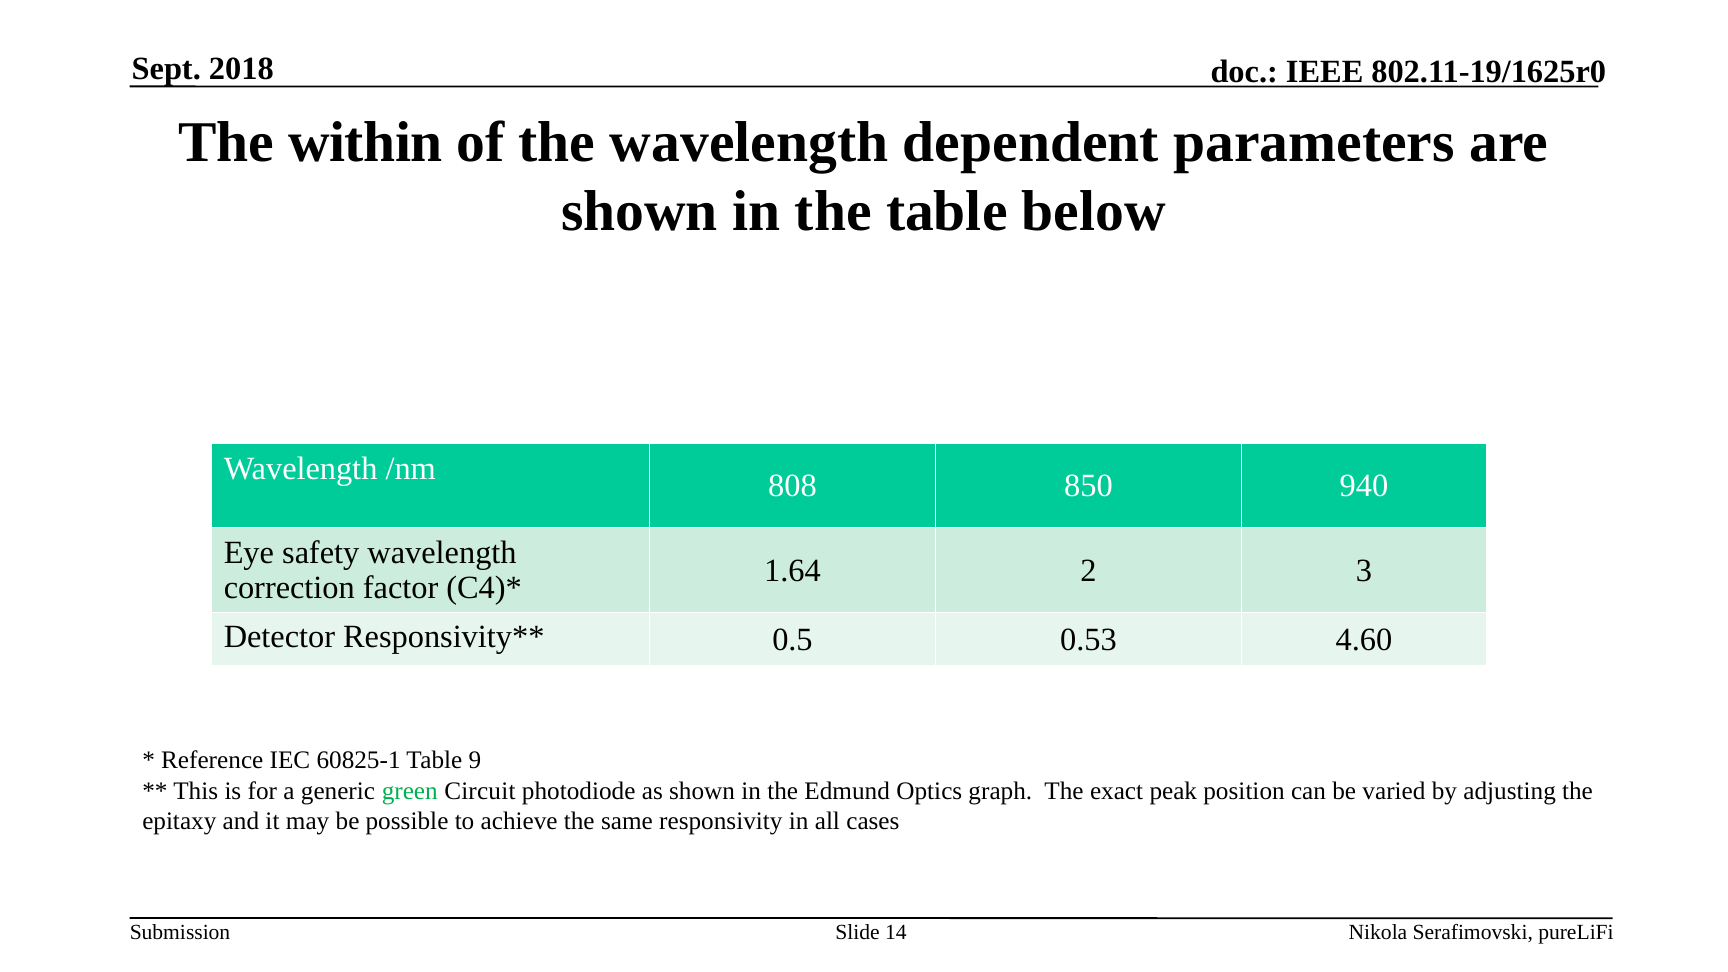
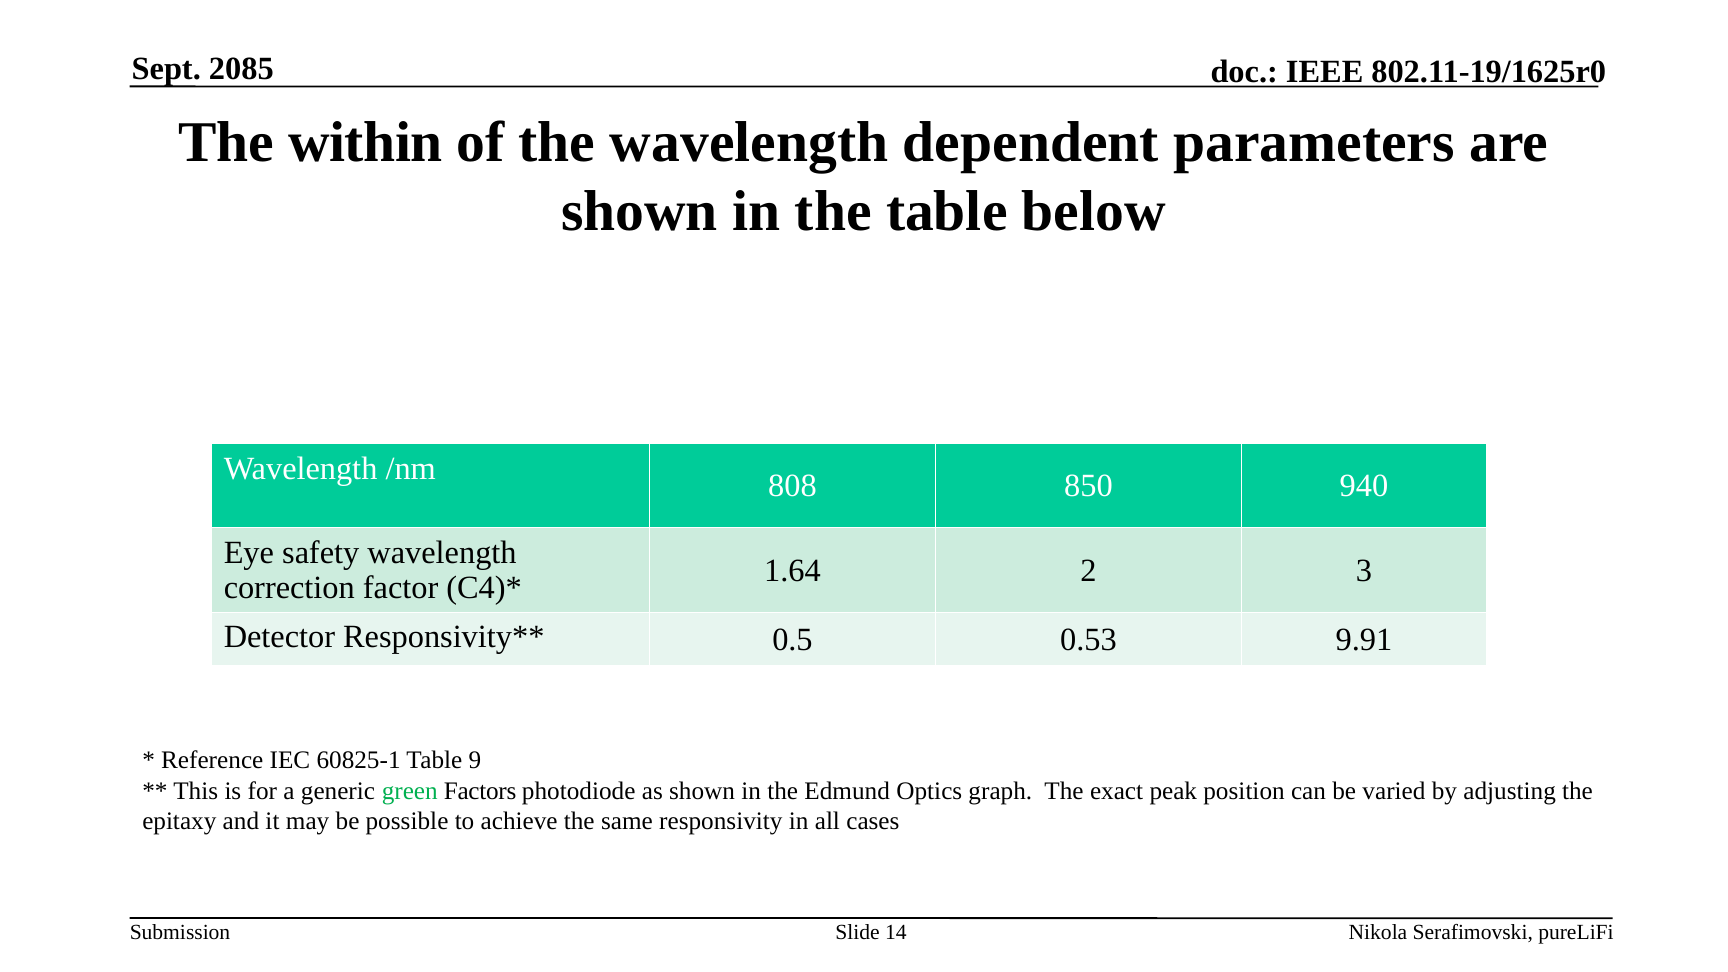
2018: 2018 -> 2085
4.60: 4.60 -> 9.91
Circuit: Circuit -> Factors
